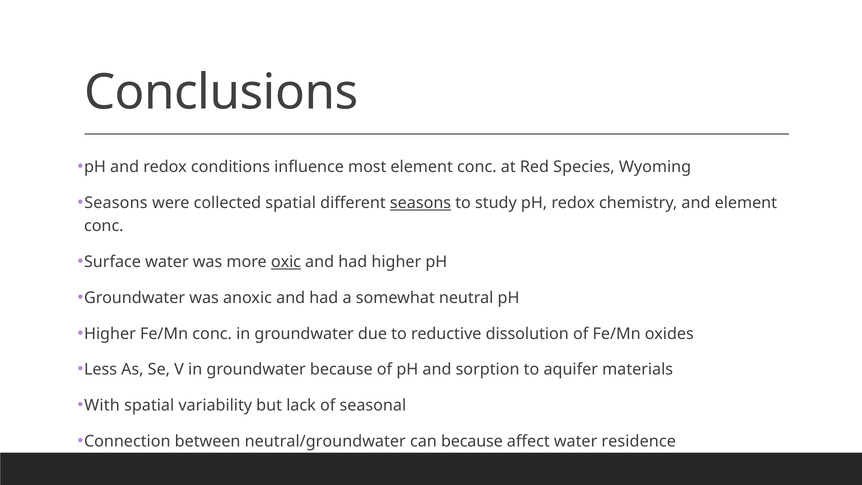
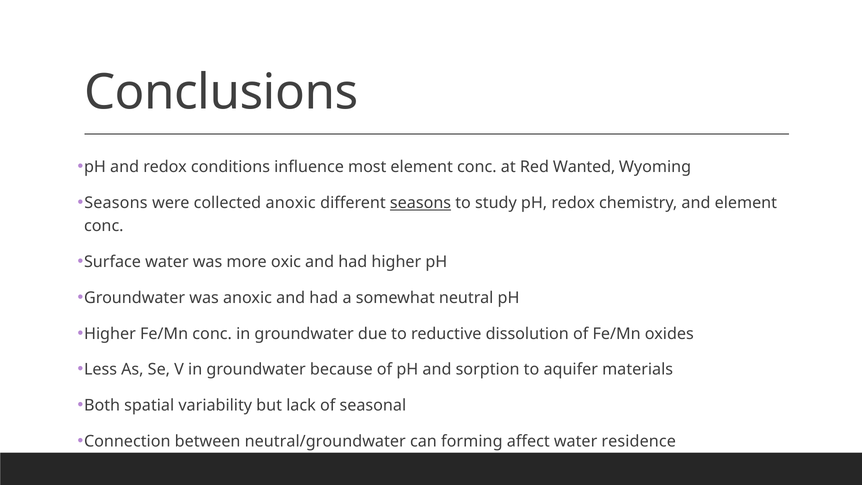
Species: Species -> Wanted
collected spatial: spatial -> anoxic
oxic underline: present -> none
With: With -> Both
can because: because -> forming
